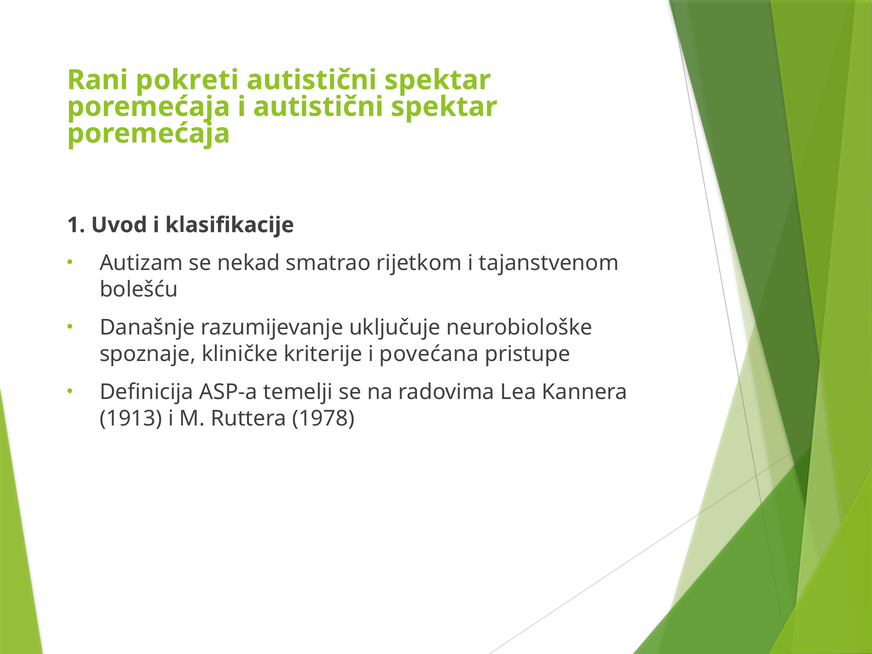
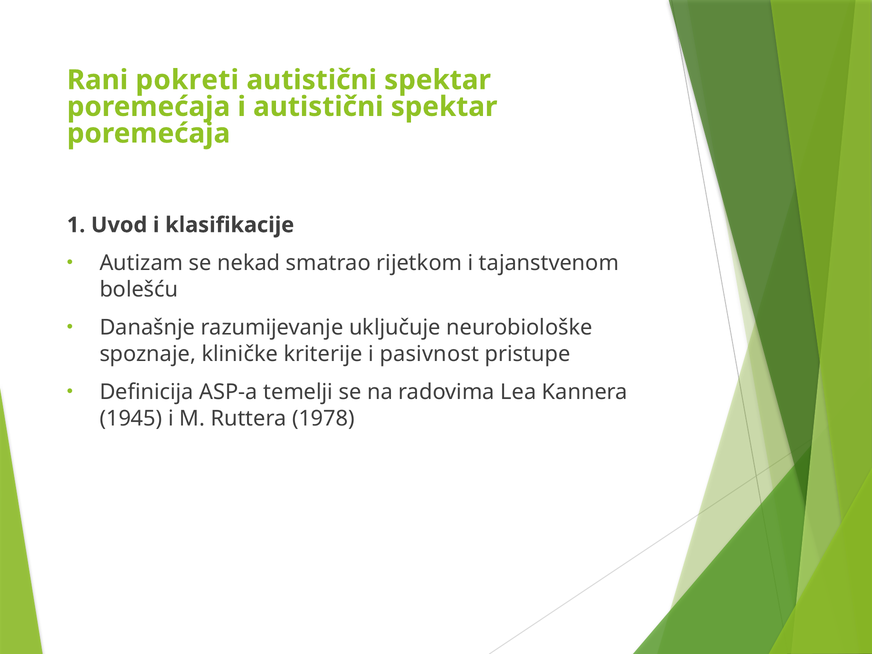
povećana: povećana -> pasivnost
1913: 1913 -> 1945
